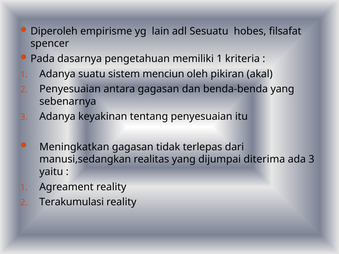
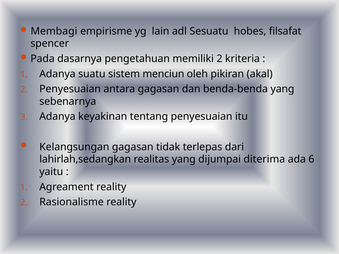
Diperoleh: Diperoleh -> Membagi
memiliki 1: 1 -> 2
Meningkatkan: Meningkatkan -> Kelangsungan
manusi,sedangkan: manusi,sedangkan -> lahirlah,sedangkan
ada 3: 3 -> 6
Terakumulasi: Terakumulasi -> Rasionalisme
